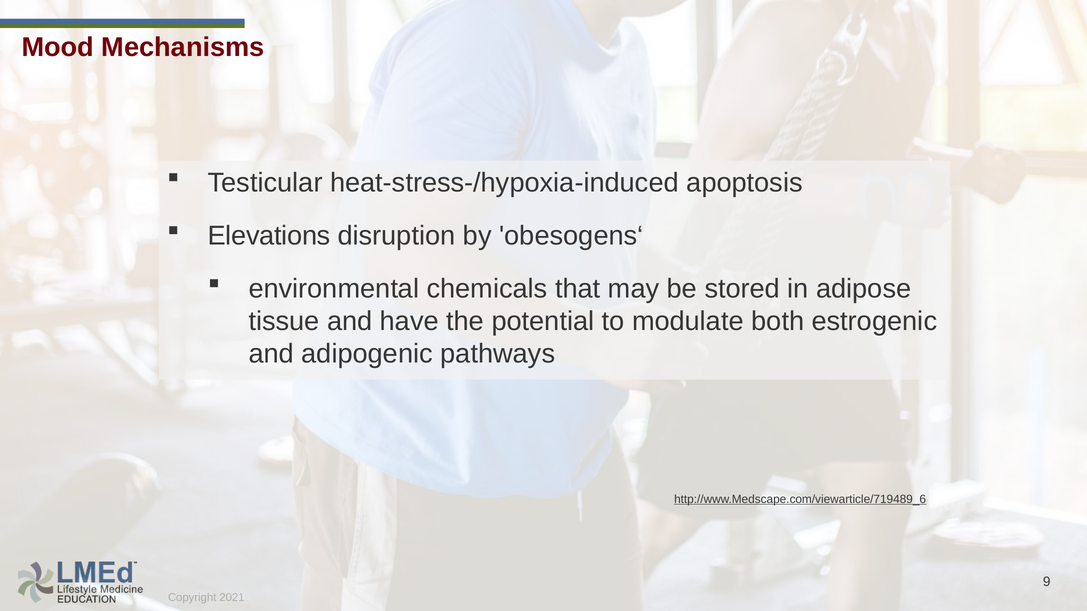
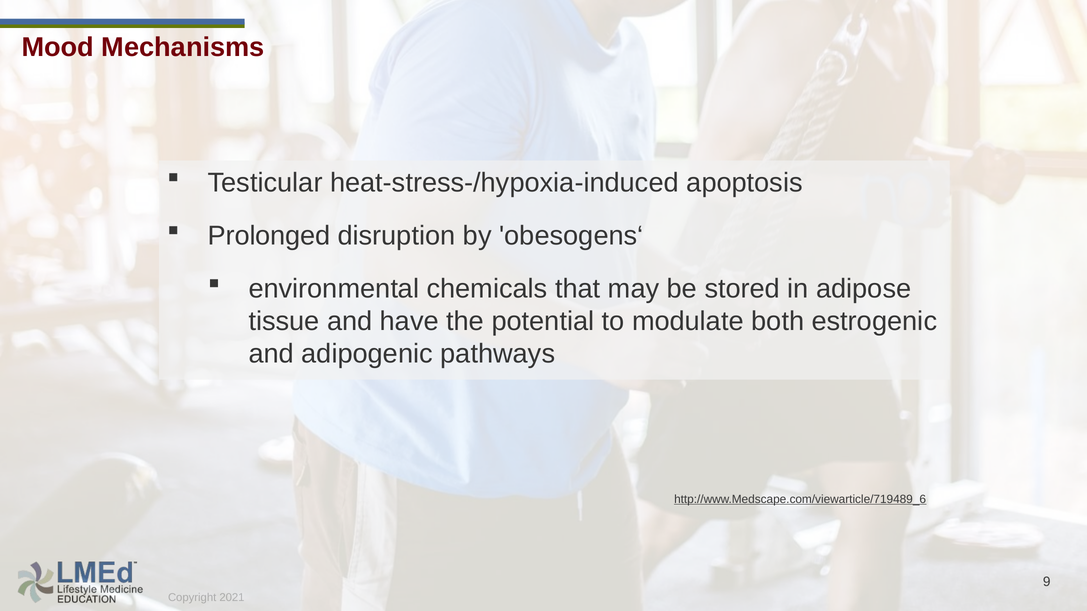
Elevations: Elevations -> Prolonged
